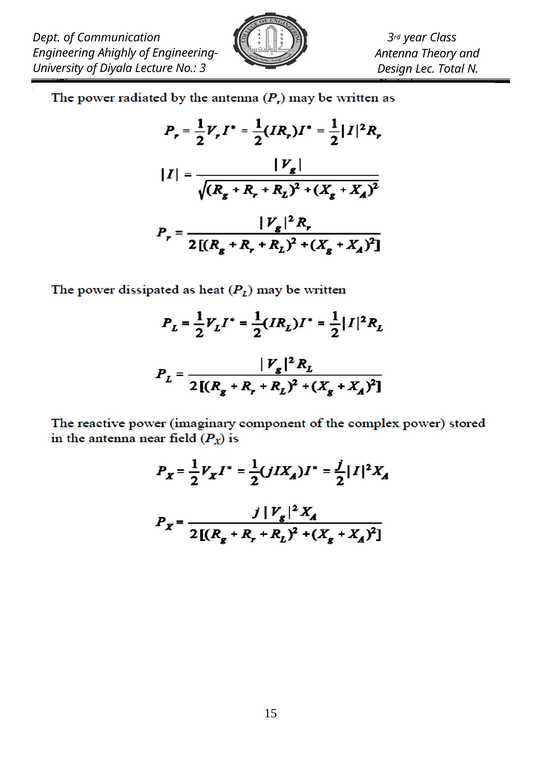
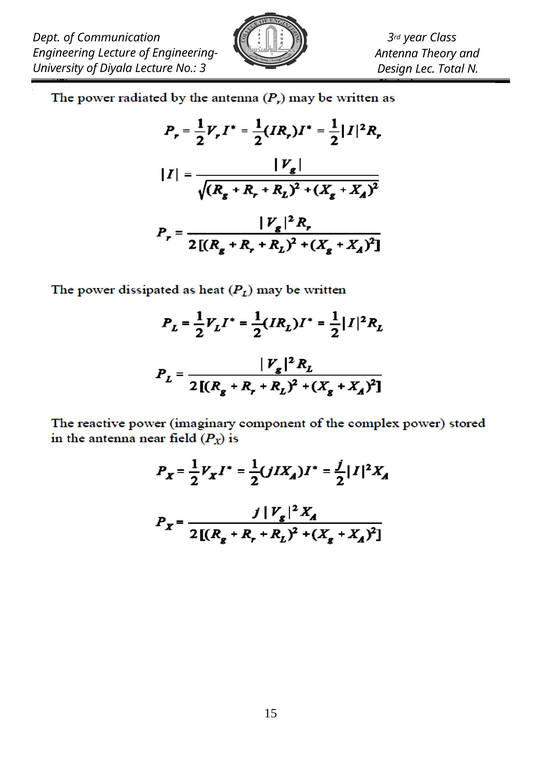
Engineering Ahighly: Ahighly -> Lecture
